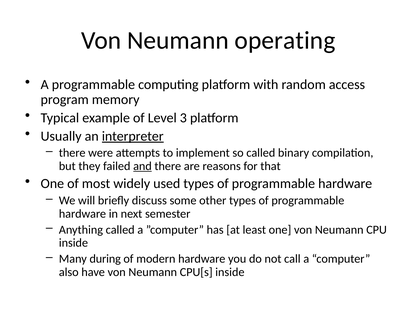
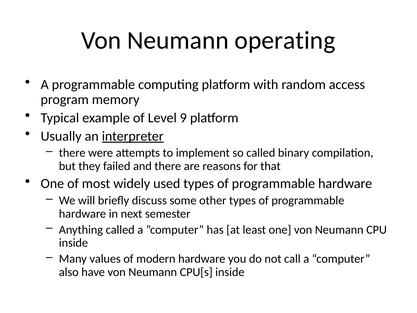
3: 3 -> 9
and underline: present -> none
during: during -> values
